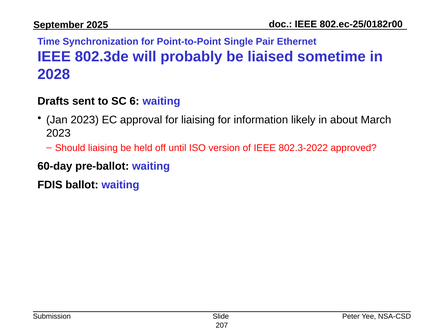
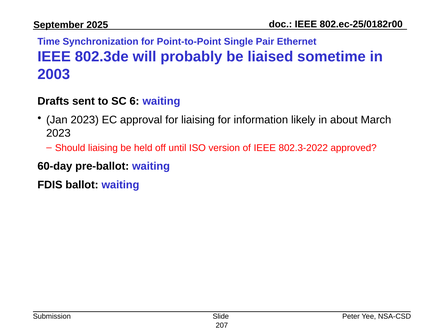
2028: 2028 -> 2003
